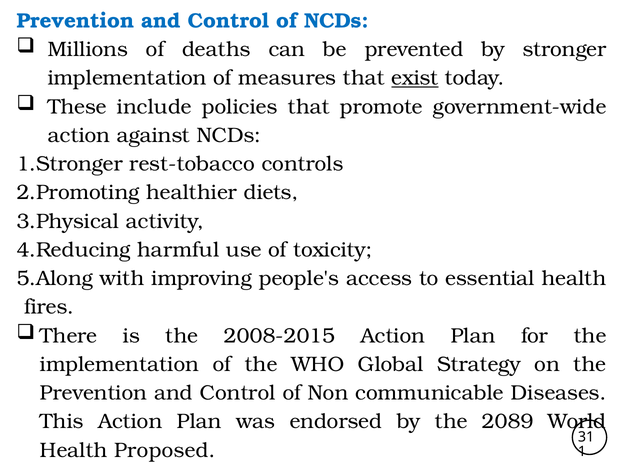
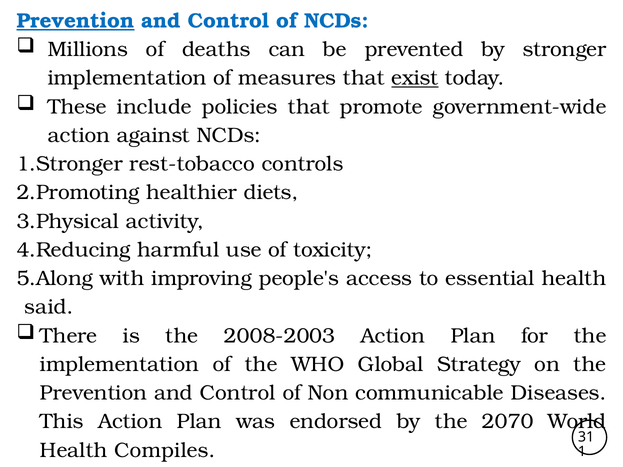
Prevention at (75, 21) underline: none -> present
fires: fires -> said
2008-2015: 2008-2015 -> 2008-2003
2089: 2089 -> 2070
Proposed: Proposed -> Compiles
